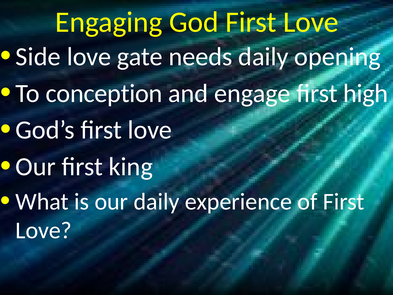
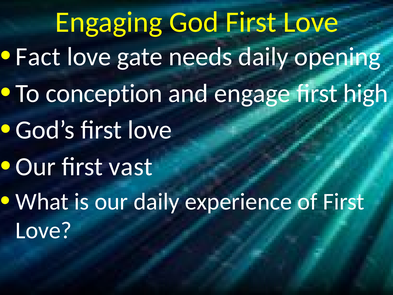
Side: Side -> Fact
king: king -> vast
